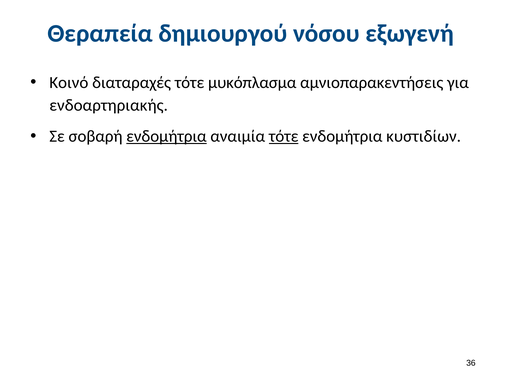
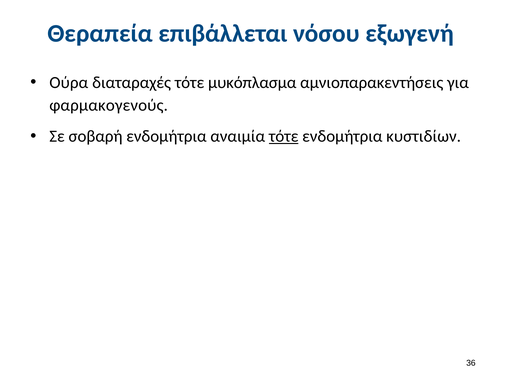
δημιουργού: δημιουργού -> επιβάλλεται
Κοινό: Κοινό -> Ούρα
ενδοαρτηριακής: ενδοαρτηριακής -> φαρμακογενούς
ενδομήτρια at (166, 136) underline: present -> none
